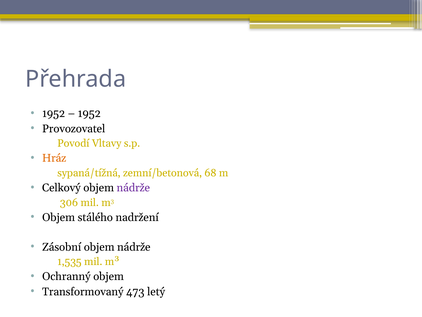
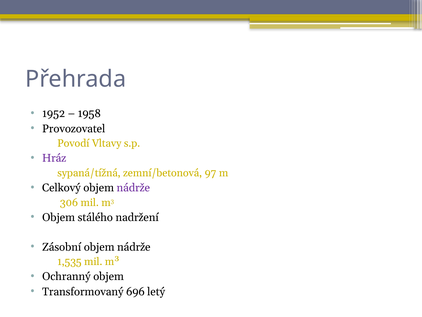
1952 at (89, 113): 1952 -> 1958
Hráz colour: orange -> purple
68: 68 -> 97
473: 473 -> 696
